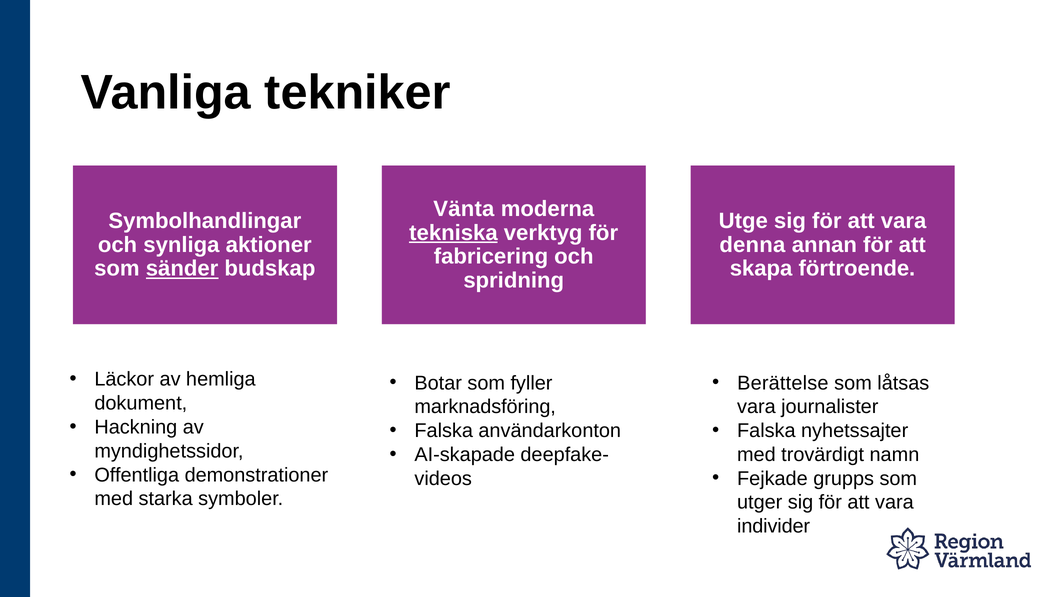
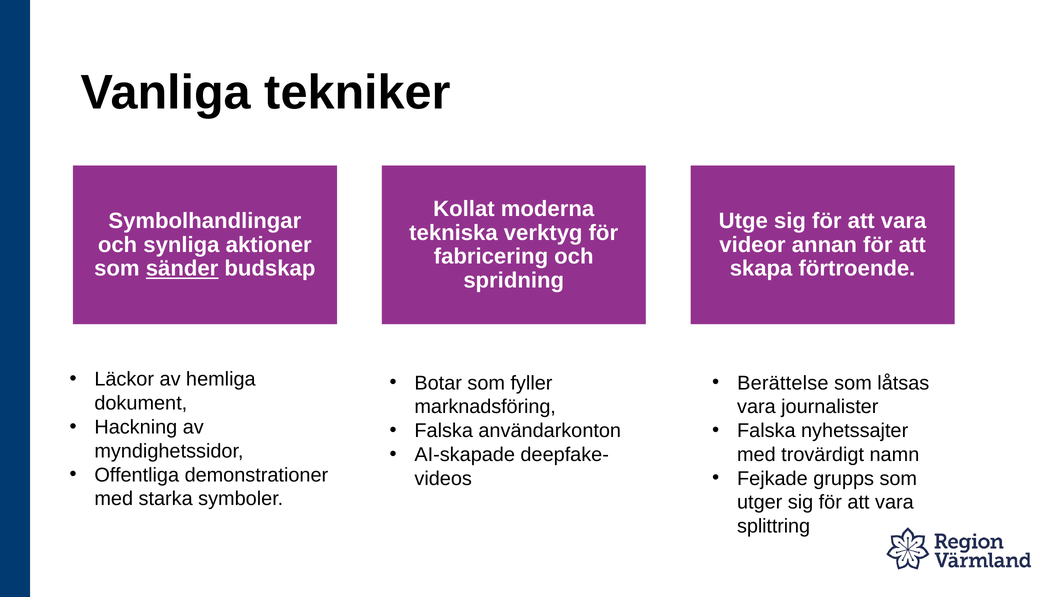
Vänta: Vänta -> Kollat
tekniska underline: present -> none
denna: denna -> videor
individer: individer -> splittring
